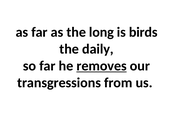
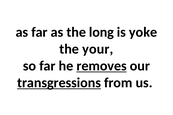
birds: birds -> yoke
daily: daily -> your
transgressions underline: none -> present
